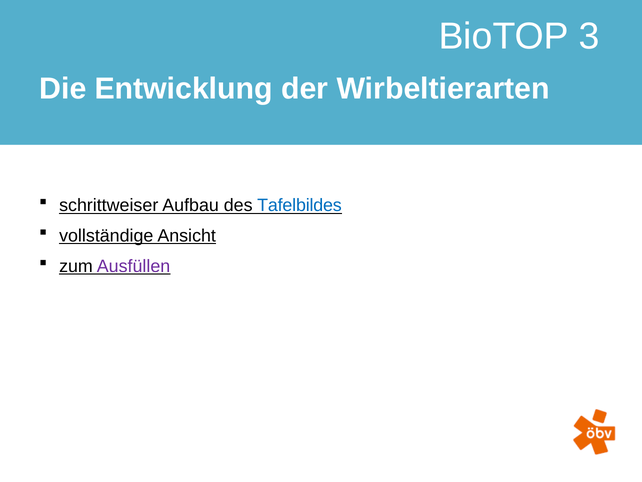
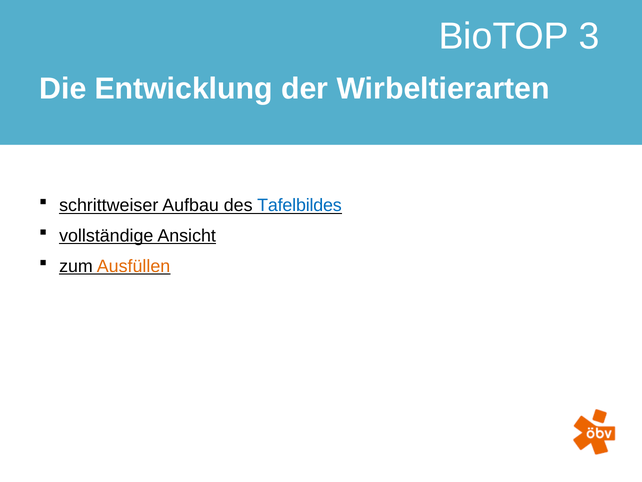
Ausfüllen colour: purple -> orange
